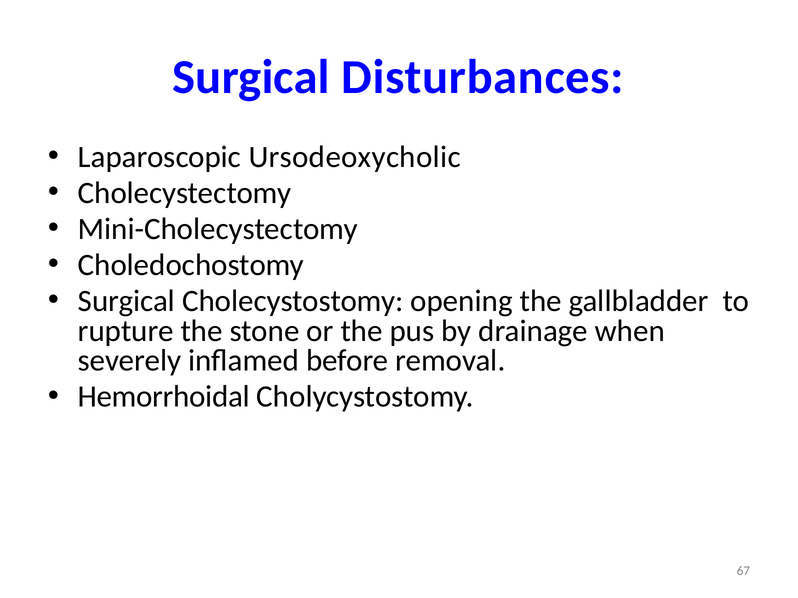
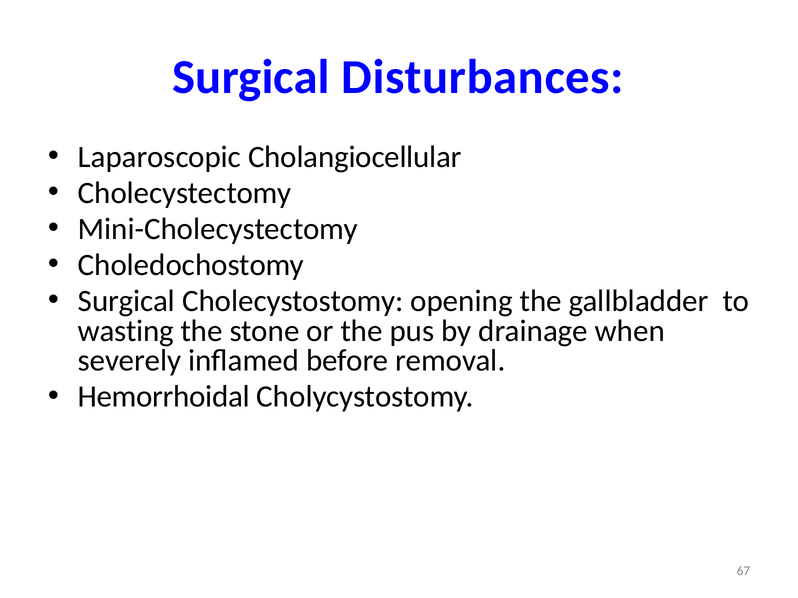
Ursodeoxycholic: Ursodeoxycholic -> Cholangiocellular
rupture: rupture -> wasting
